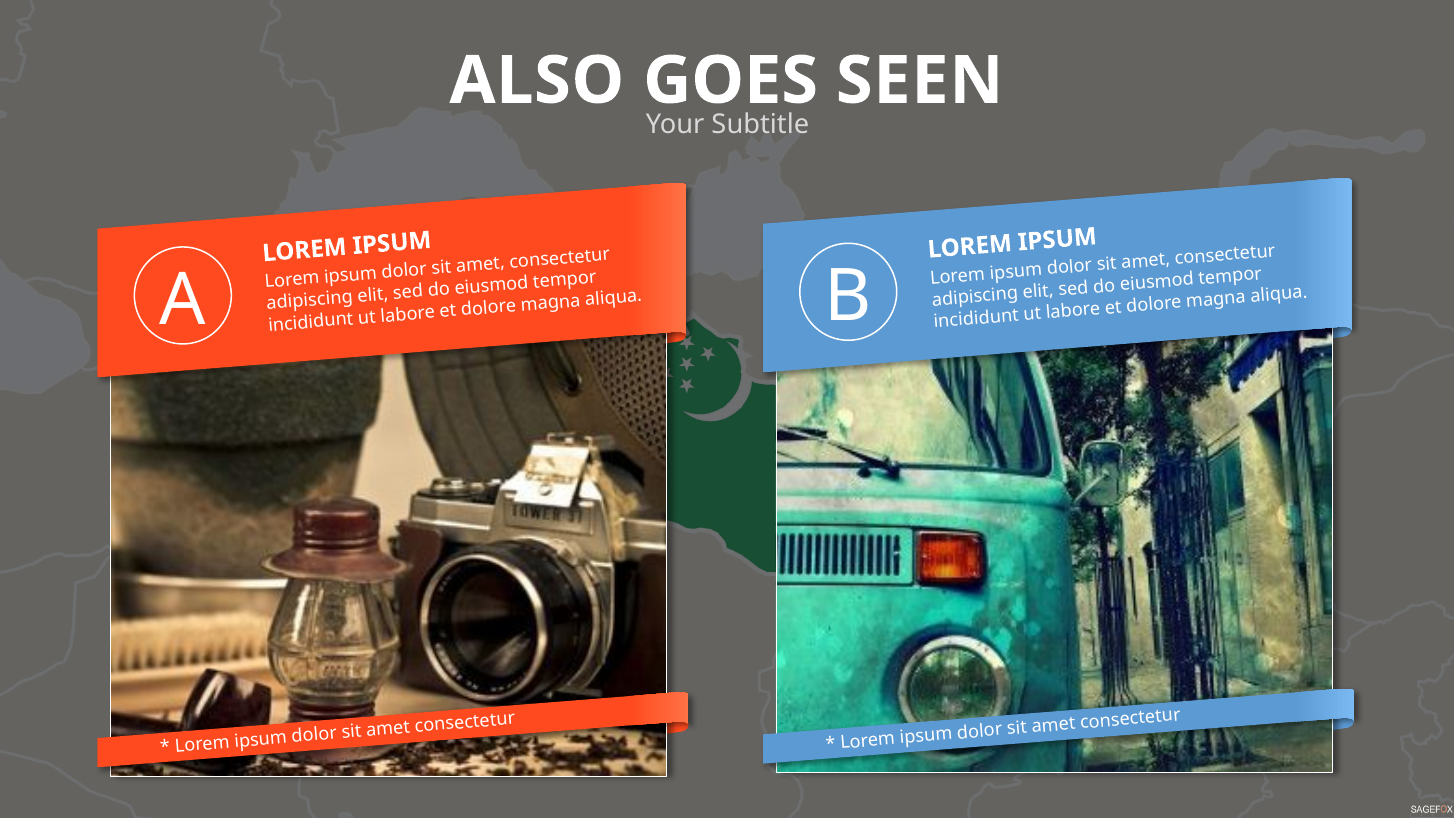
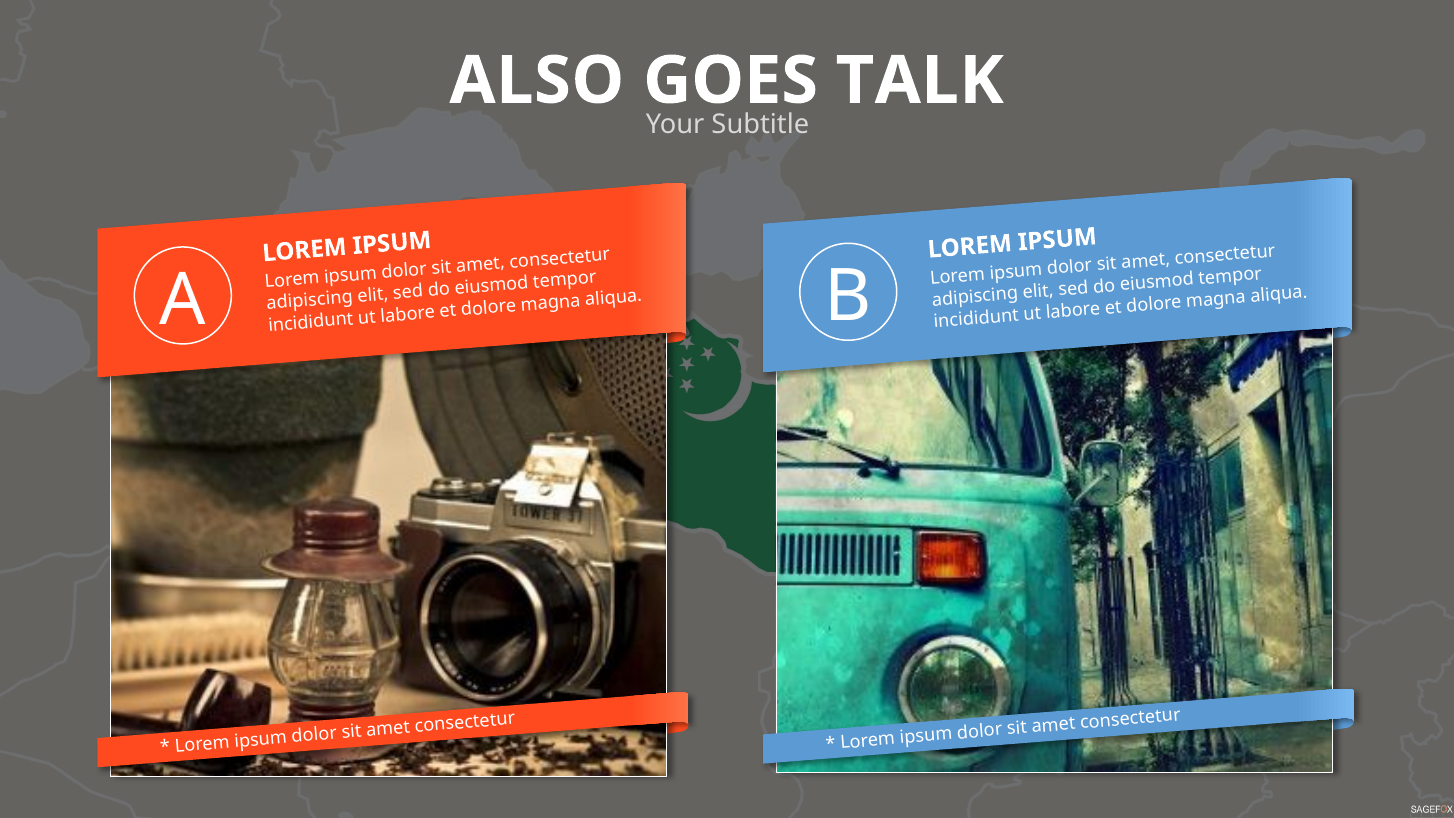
SEEN: SEEN -> TALK
